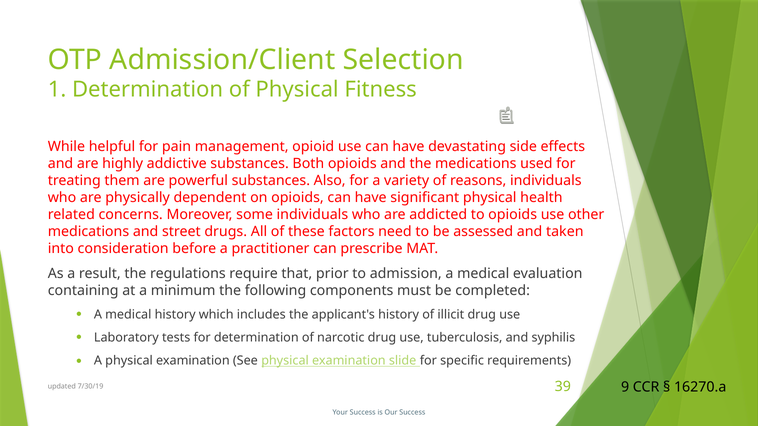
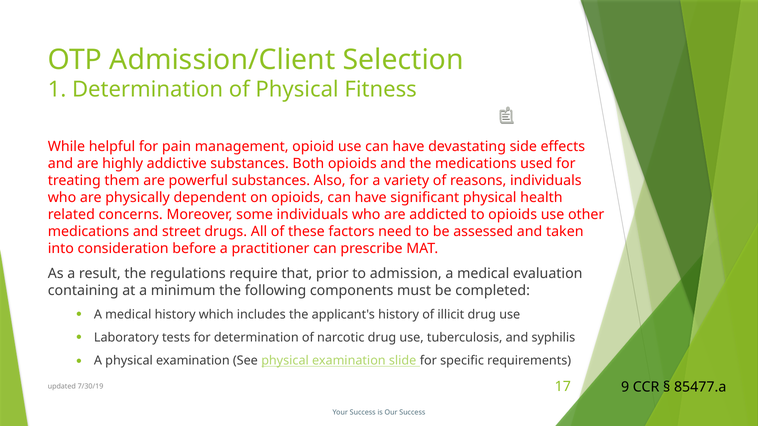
16270.a: 16270.a -> 85477.a
39: 39 -> 17
